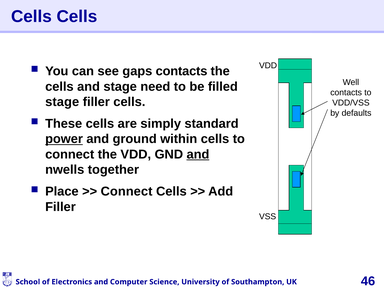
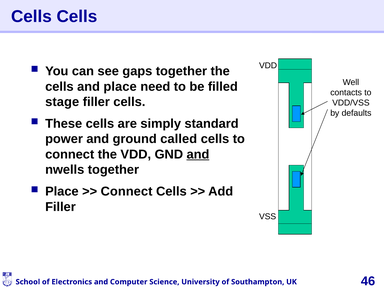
gaps contacts: contacts -> together
and stage: stage -> place
power underline: present -> none
within: within -> called
